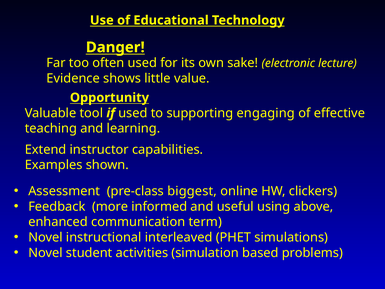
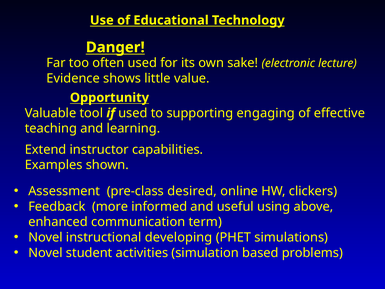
biggest: biggest -> desired
interleaved: interleaved -> developing
